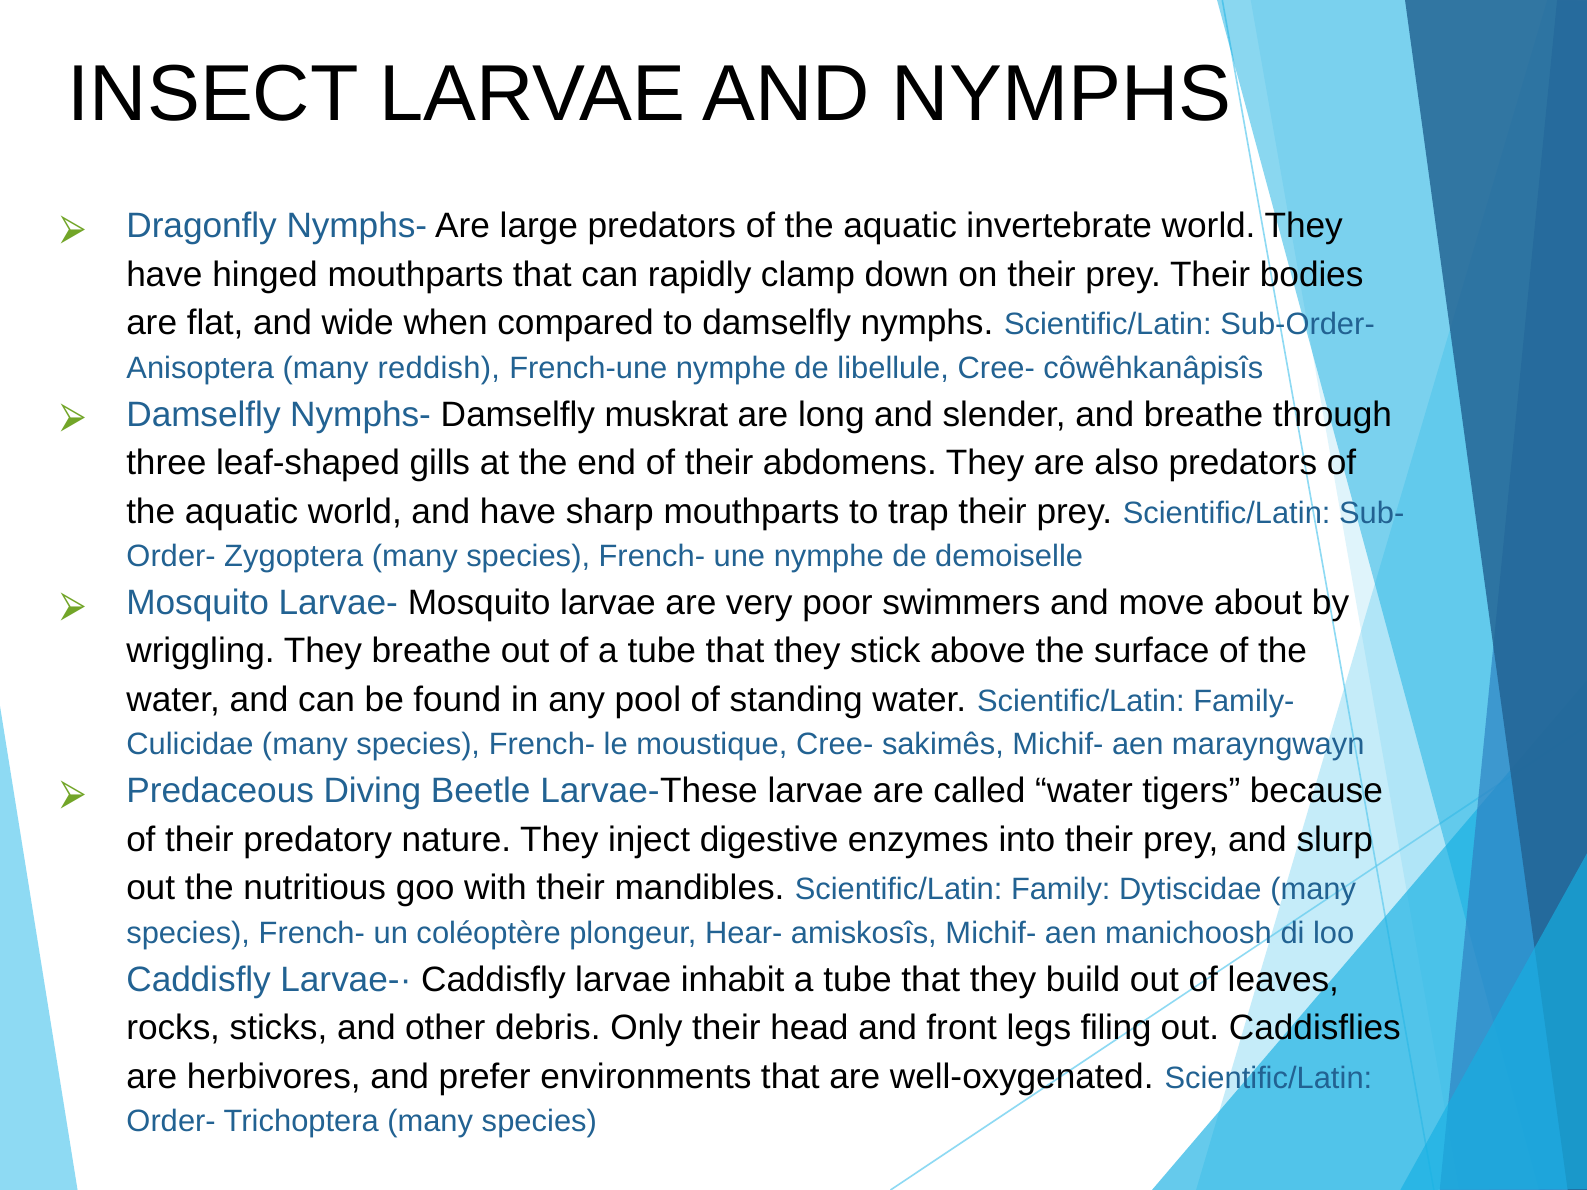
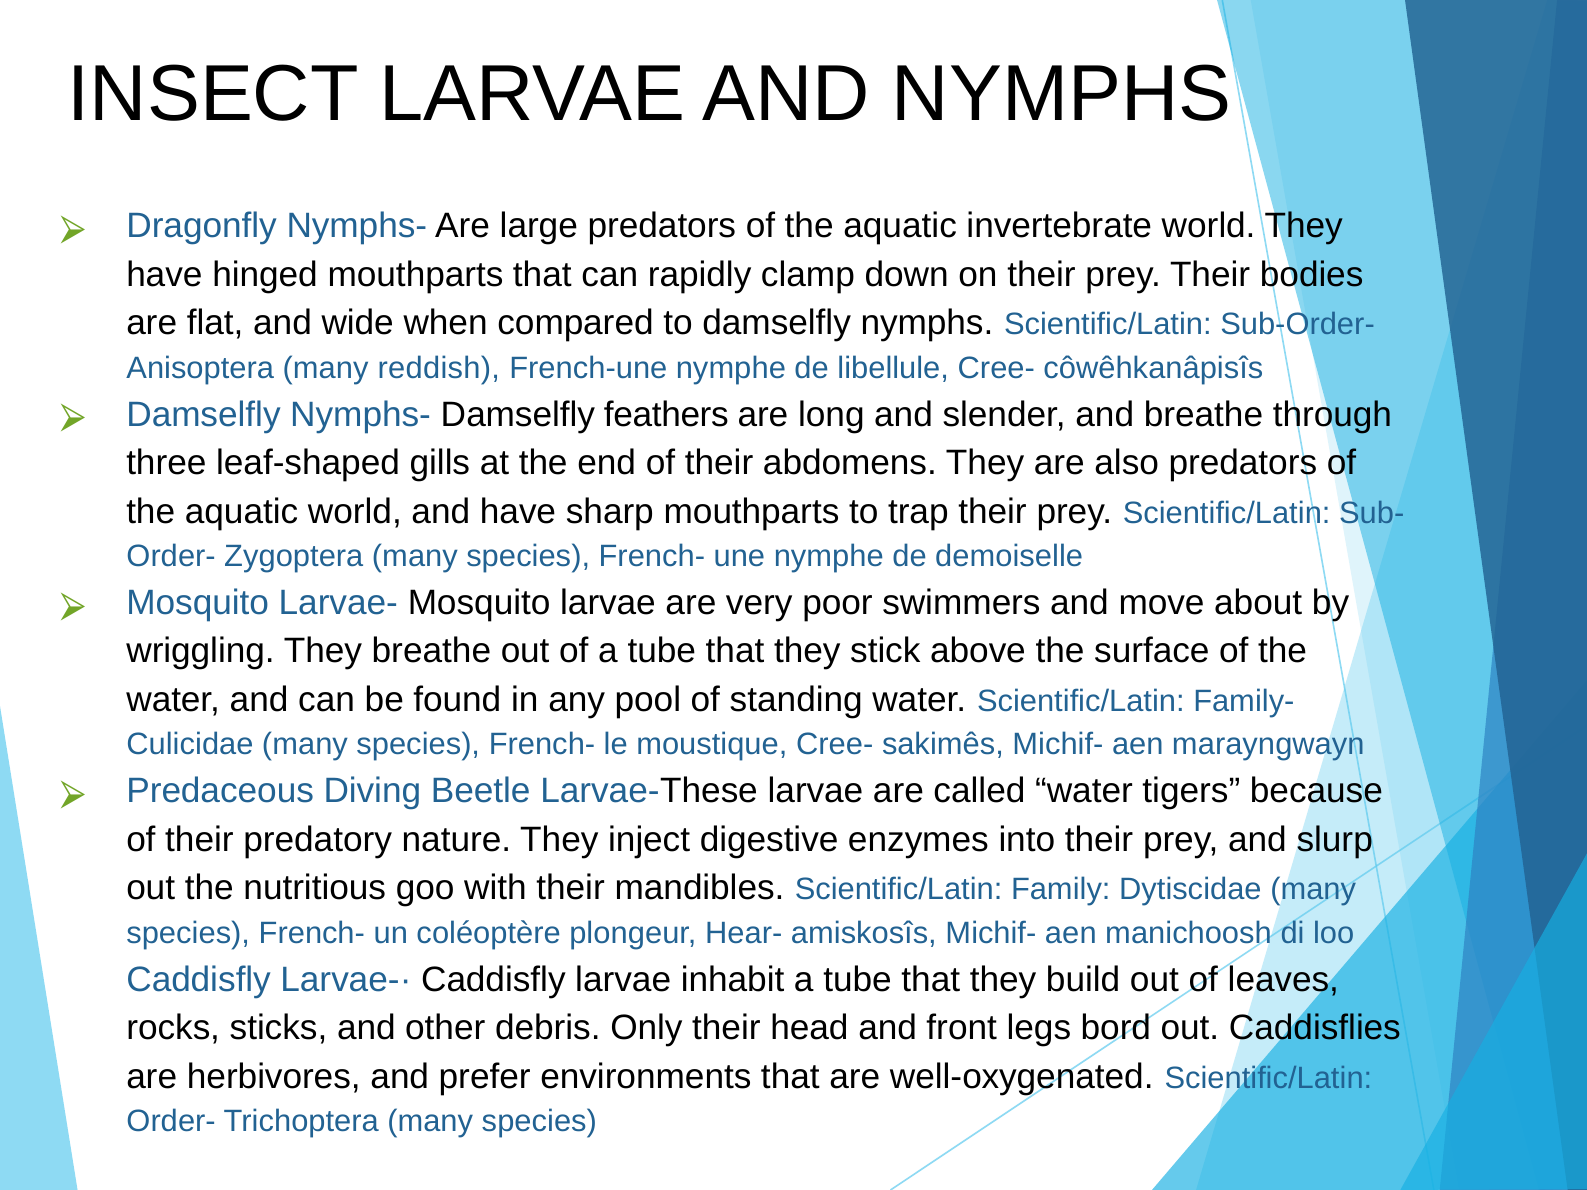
muskrat: muskrat -> feathers
filing: filing -> bord
